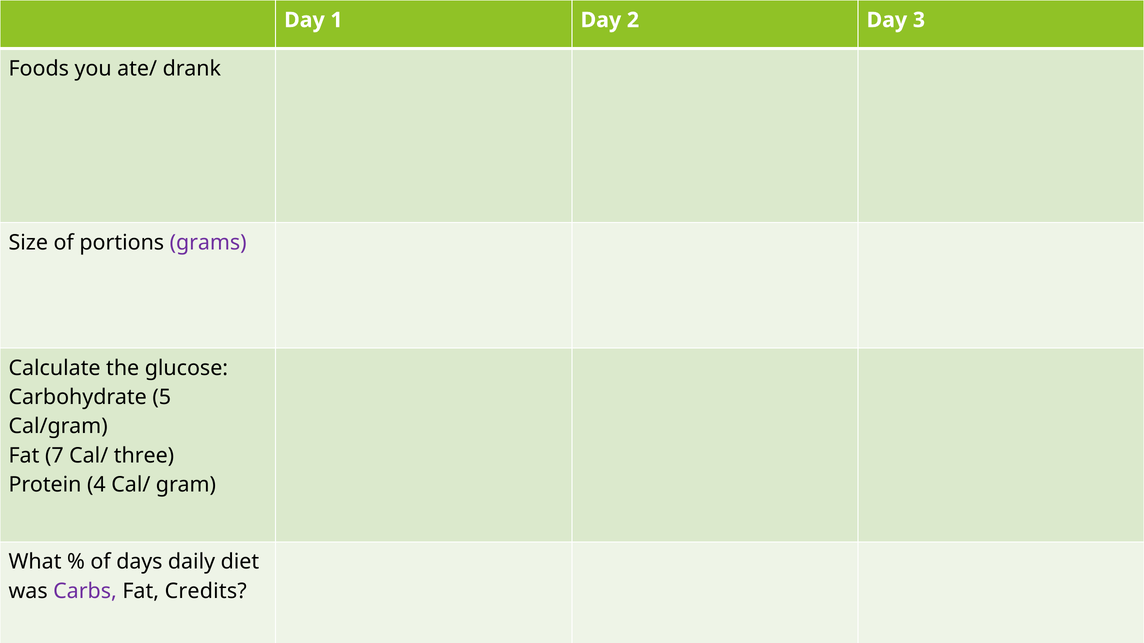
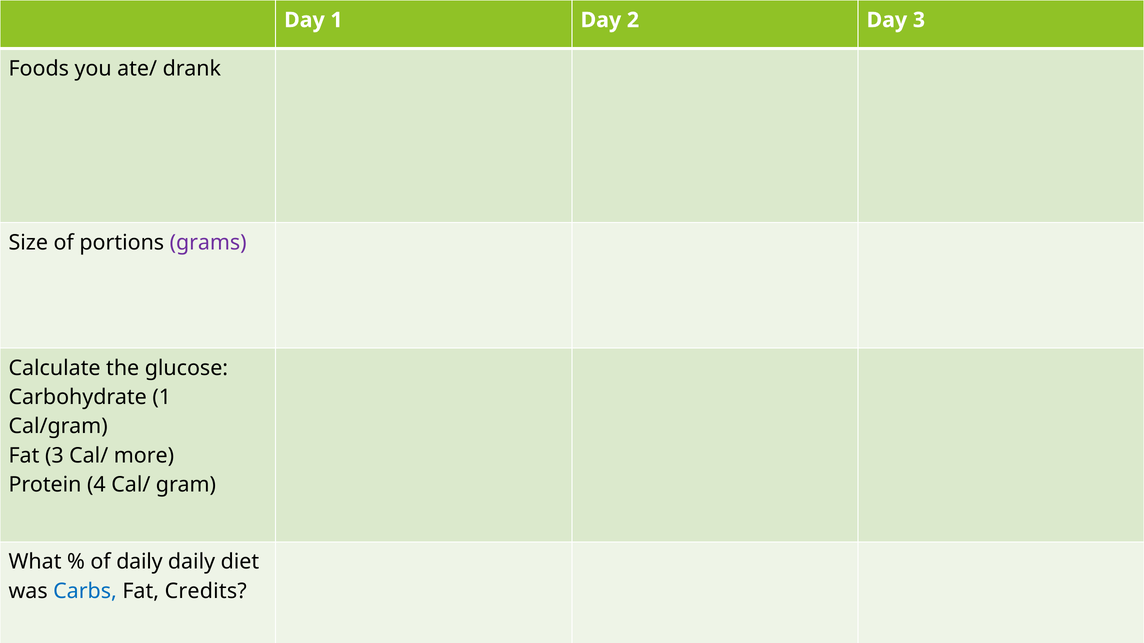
Carbohydrate 5: 5 -> 1
Fat 7: 7 -> 3
three: three -> more
of days: days -> daily
Carbs colour: purple -> blue
